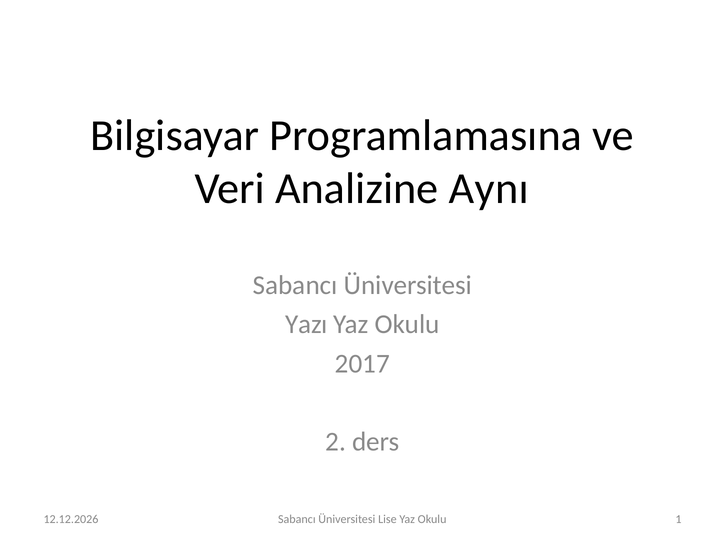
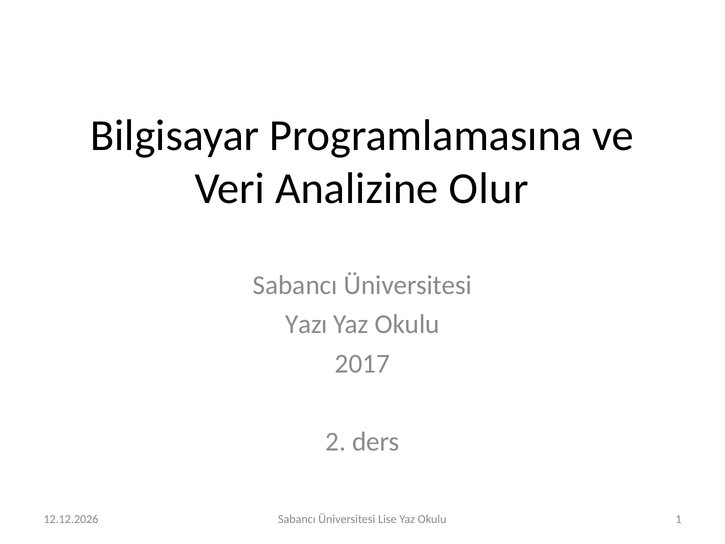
Aynı: Aynı -> Olur
